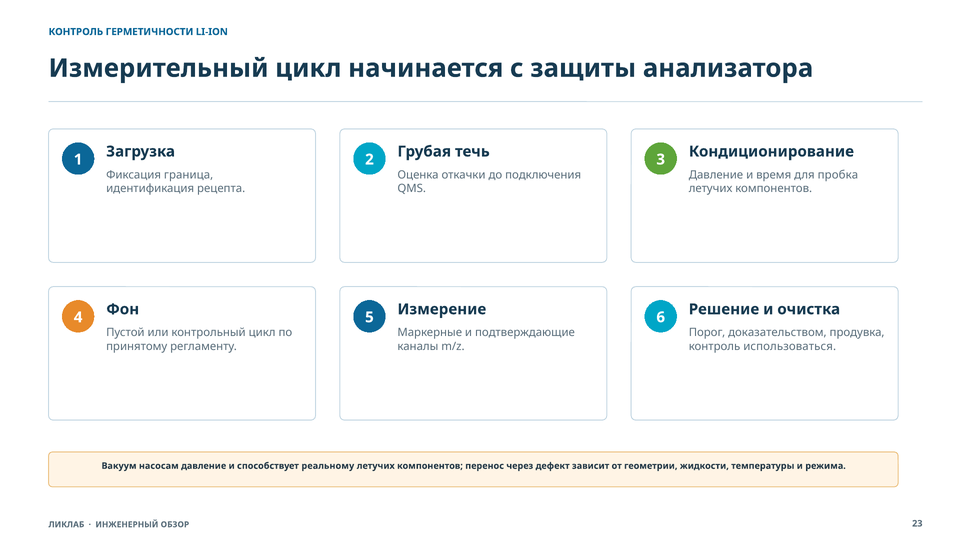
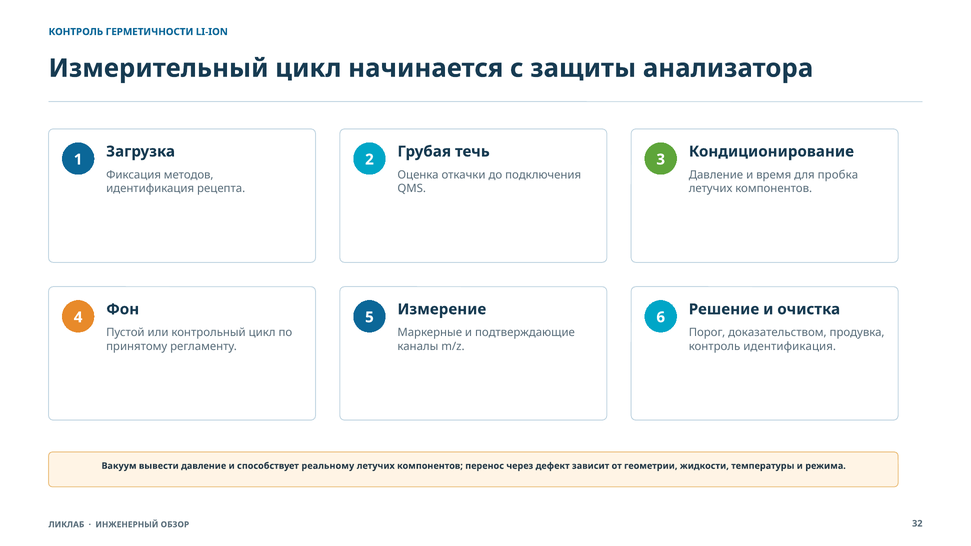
граница: граница -> методов
контроль использоваться: использоваться -> идентификация
насосам: насосам -> вывести
23: 23 -> 32
